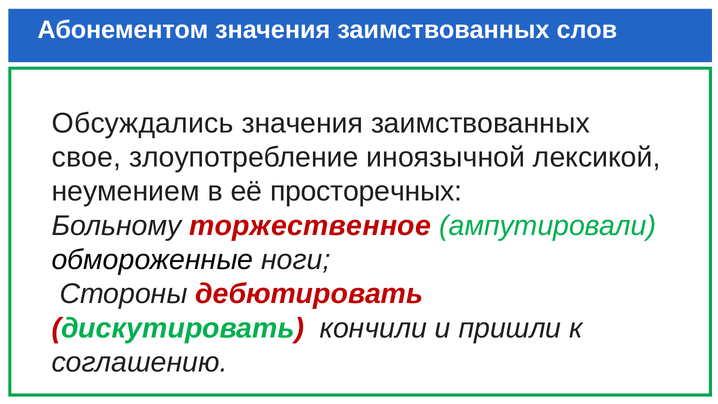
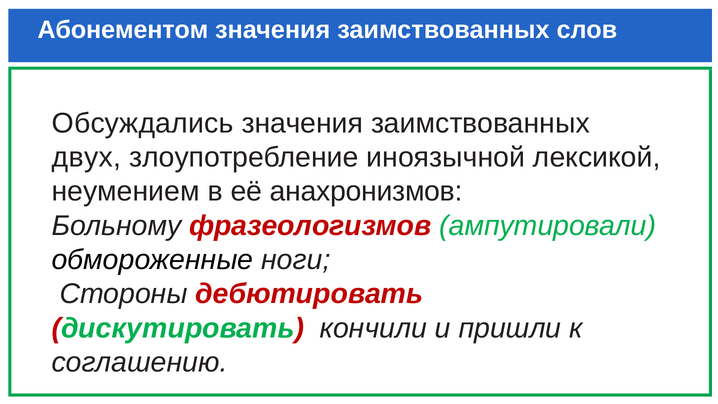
свое: свое -> двух
просторечных: просторечных -> анахронизмов
торжественное: торжественное -> фразеологизмов
